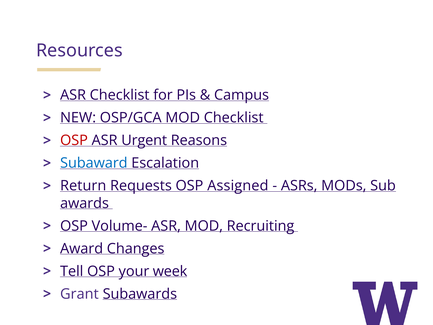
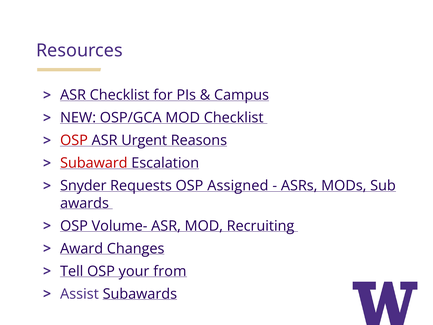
Subaward colour: blue -> red
Return: Return -> Snyder
week: week -> from
Grant: Grant -> Assist
